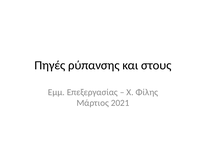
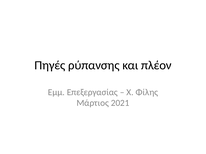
στους: στους -> πλέον
